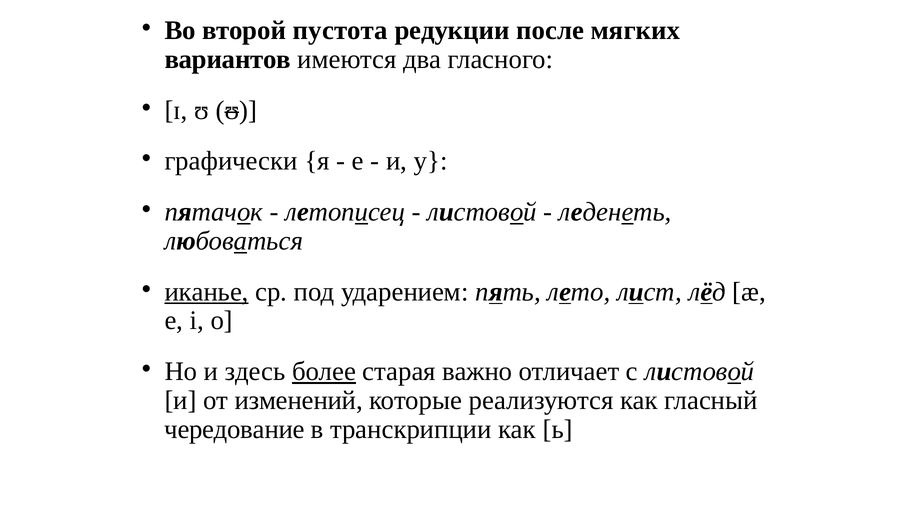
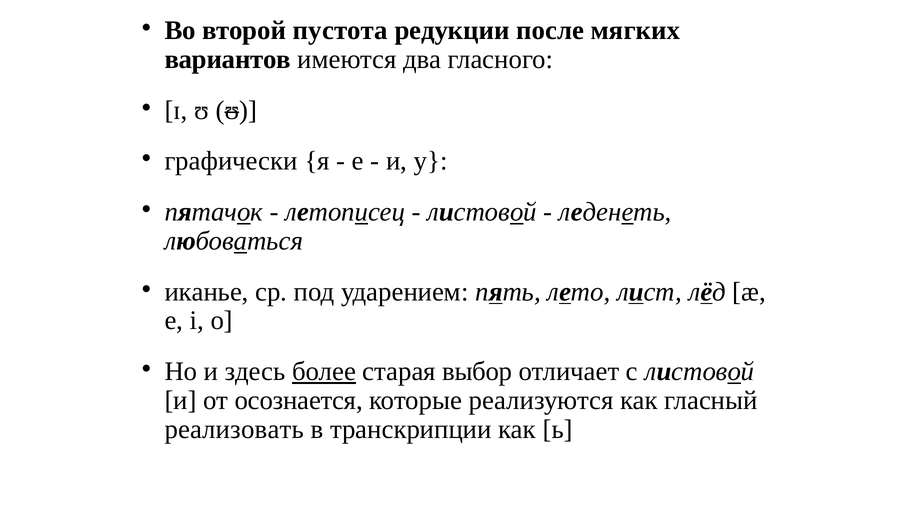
иканье underline: present -> none
важно: важно -> выбор
изменений: изменений -> осознается
чередование: чередование -> реализовать
